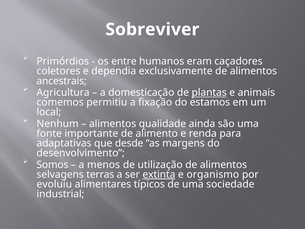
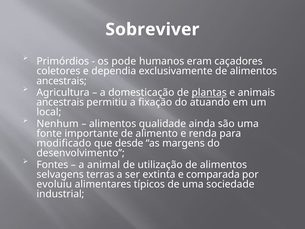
entre: entre -> pode
comemos at (60, 102): comemos -> ancestrais
estamos: estamos -> atuando
adaptativas: adaptativas -> modificado
Somos: Somos -> Fontes
menos: menos -> animal
extinta underline: present -> none
organismo: organismo -> comparada
